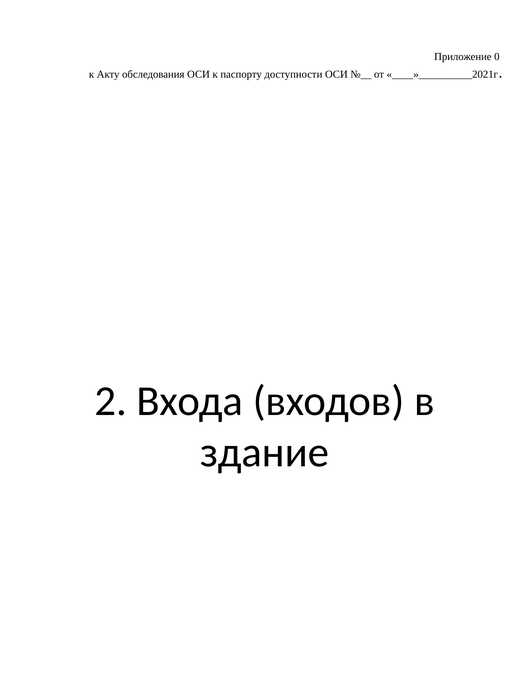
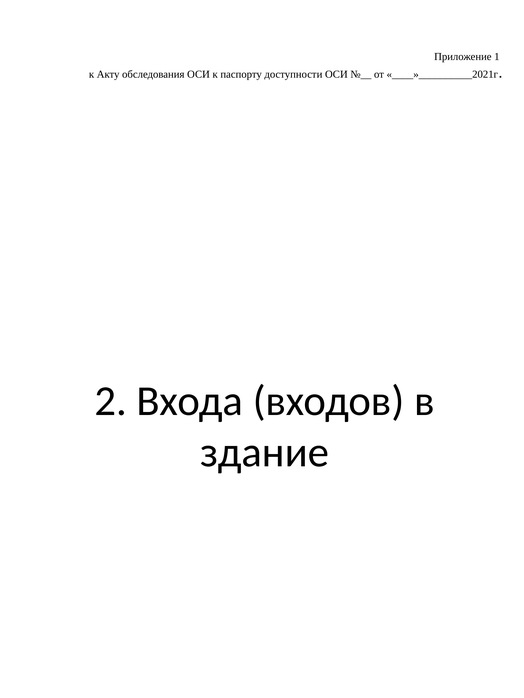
0: 0 -> 1
